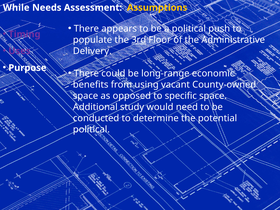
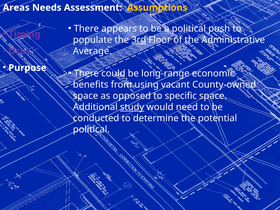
While: While -> Areas
Delivery: Delivery -> Average
study underline: none -> present
